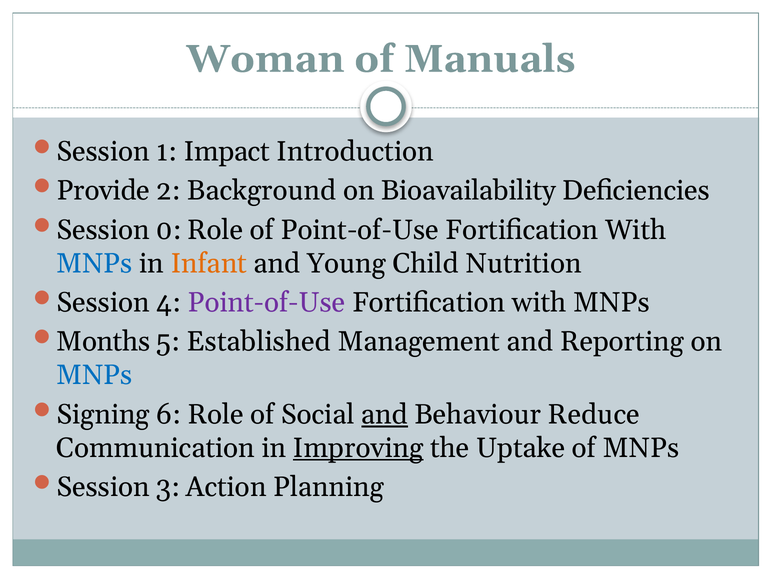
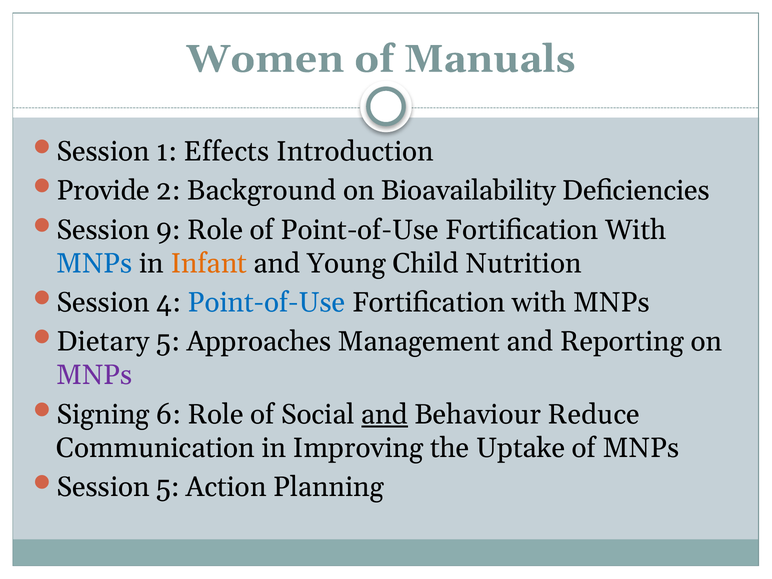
Woman: Woman -> Women
Impact: Impact -> Effects
0: 0 -> 9
Point-of-Use at (267, 303) colour: purple -> blue
Months: Months -> Dietary
Established: Established -> Approaches
MNPs at (94, 375) colour: blue -> purple
Improving underline: present -> none
Session 3: 3 -> 5
